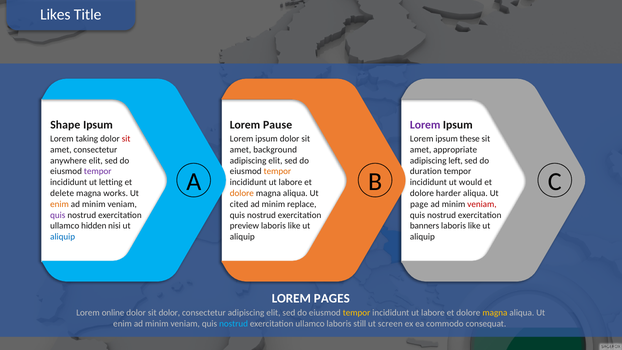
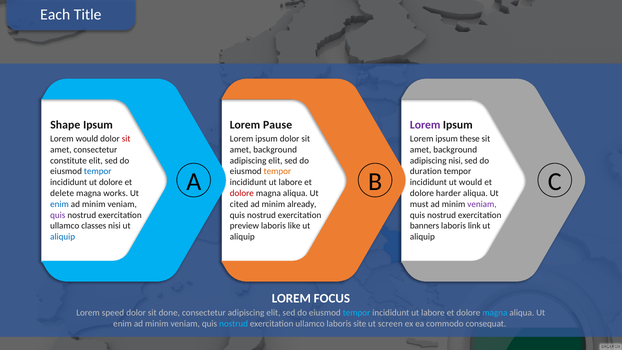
Likes: Likes -> Each
Lorem taking: taking -> would
appropriate at (455, 150): appropriate -> background
anywhere: anywhere -> constitute
adipiscing left: left -> nisi
tempor at (98, 171) colour: purple -> blue
ut letting: letting -> dolore
dolore at (242, 193) colour: orange -> red
enim at (59, 204) colour: orange -> blue
replace: replace -> already
page: page -> must
veniam at (482, 204) colour: red -> purple
hidden: hidden -> classes
like at (474, 226): like -> link
PAGES: PAGES -> FOCUS
online: online -> speed
sit dolor: dolor -> done
tempor at (357, 313) colour: yellow -> light blue
magna at (495, 313) colour: yellow -> light blue
still: still -> site
